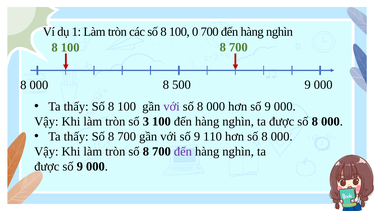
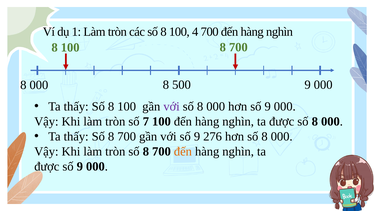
0: 0 -> 4
3: 3 -> 7
110: 110 -> 276
đến at (183, 151) colour: purple -> orange
